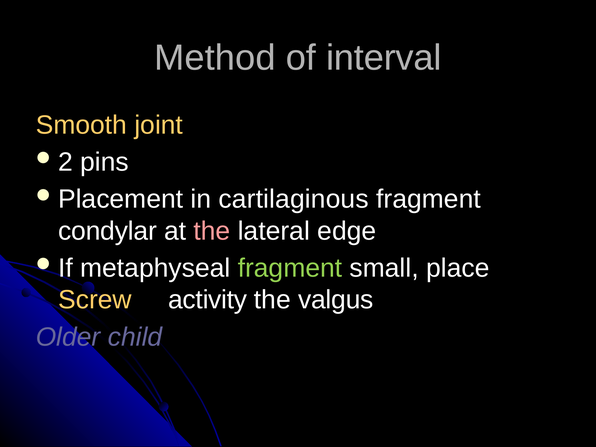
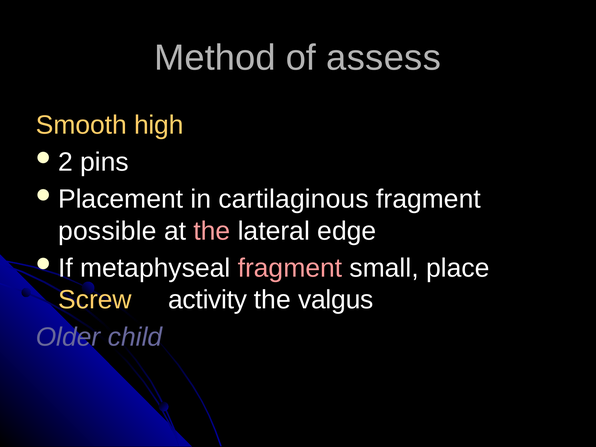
interval: interval -> assess
joint: joint -> high
condylar: condylar -> possible
fragment at (290, 268) colour: light green -> pink
